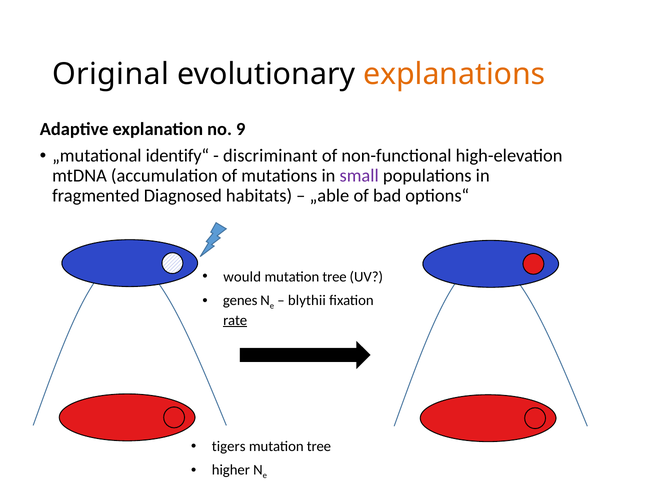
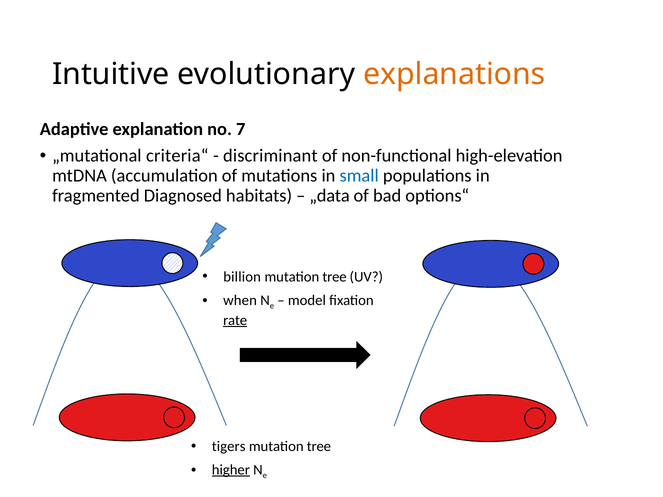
Original: Original -> Intuitive
9: 9 -> 7
identify“: identify“ -> criteria“
small colour: purple -> blue
„able: „able -> „data
would: would -> billion
genes: genes -> when
blythii: blythii -> model
higher underline: none -> present
